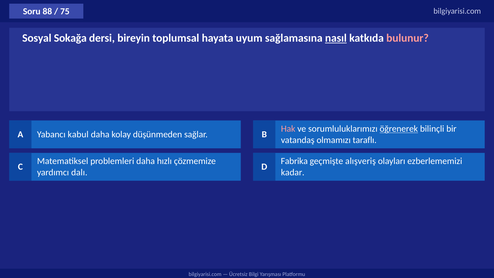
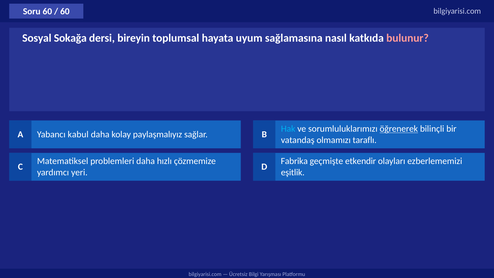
Soru 88: 88 -> 60
75 at (65, 11): 75 -> 60
nasıl underline: present -> none
Hak colour: pink -> light blue
düşünmeden: düşünmeden -> paylaşmalıyız
alışveriş: alışveriş -> etkendir
dalı: dalı -> yeri
kadar: kadar -> eşitlik
